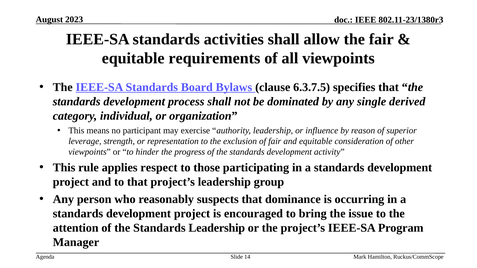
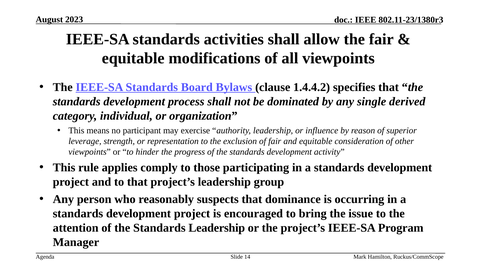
requirements: requirements -> modifications
6.3.7.5: 6.3.7.5 -> 1.4.4.2
respect: respect -> comply
